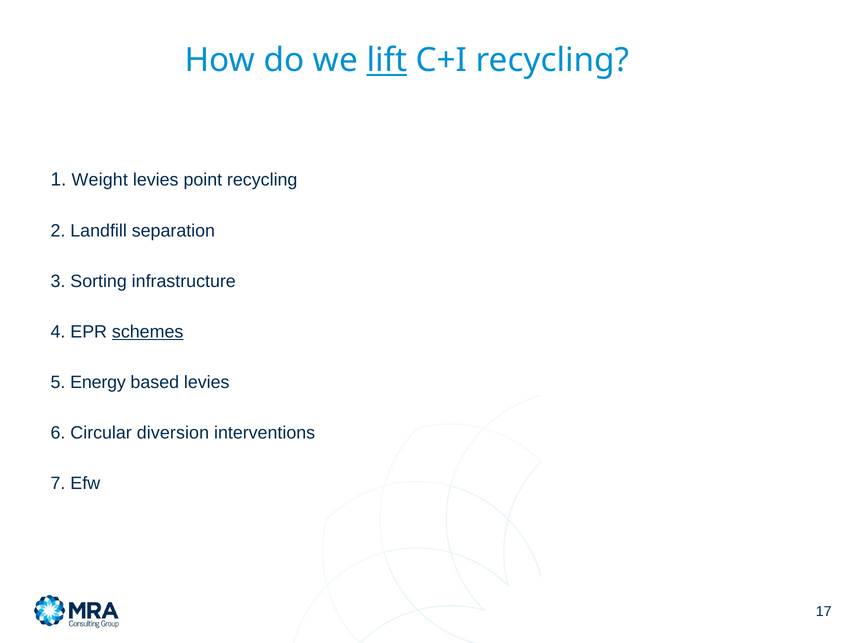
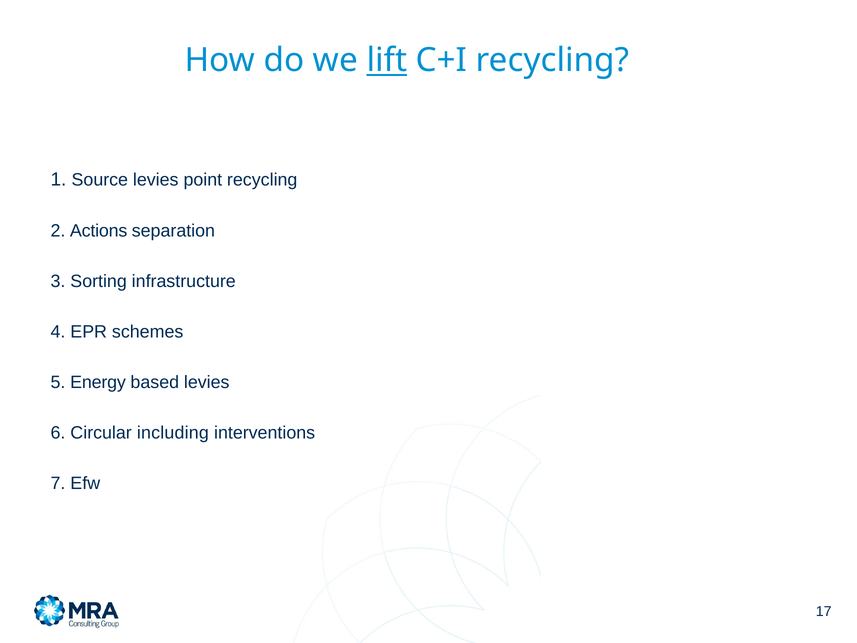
Weight: Weight -> Source
Landfill: Landfill -> Actions
schemes underline: present -> none
diversion: diversion -> including
